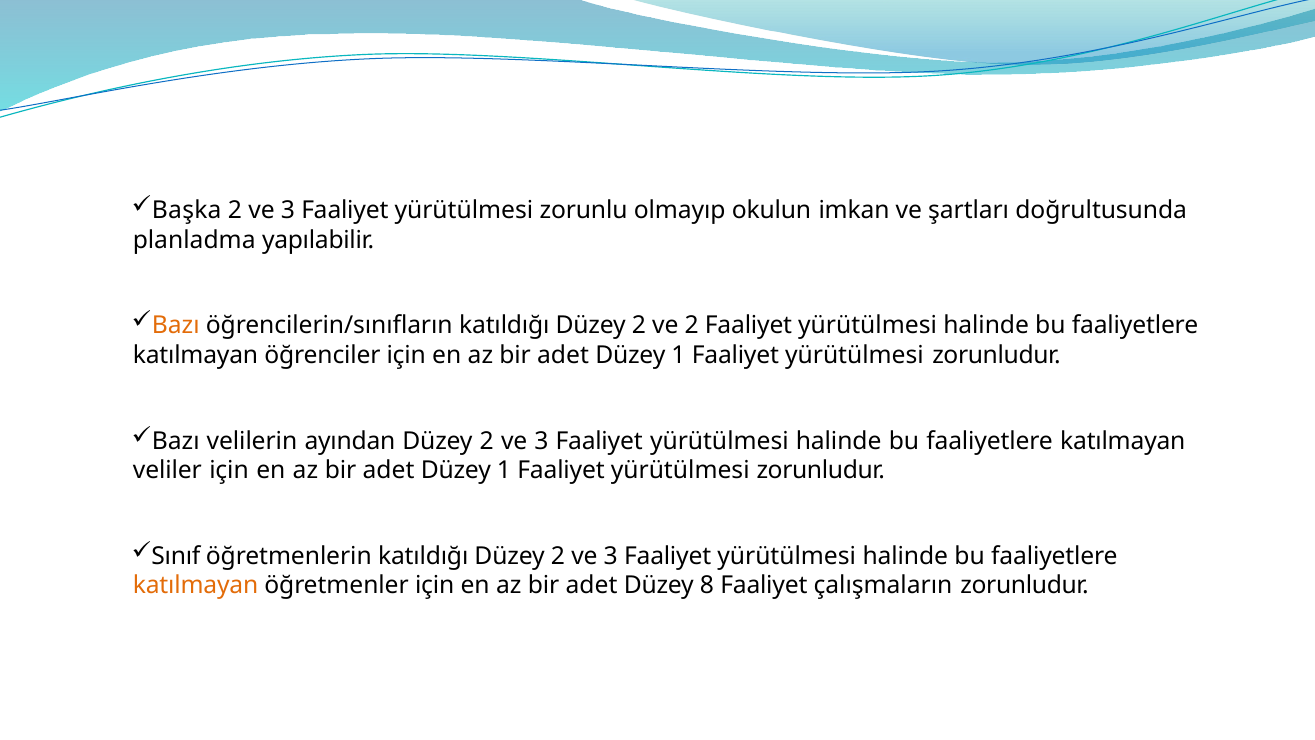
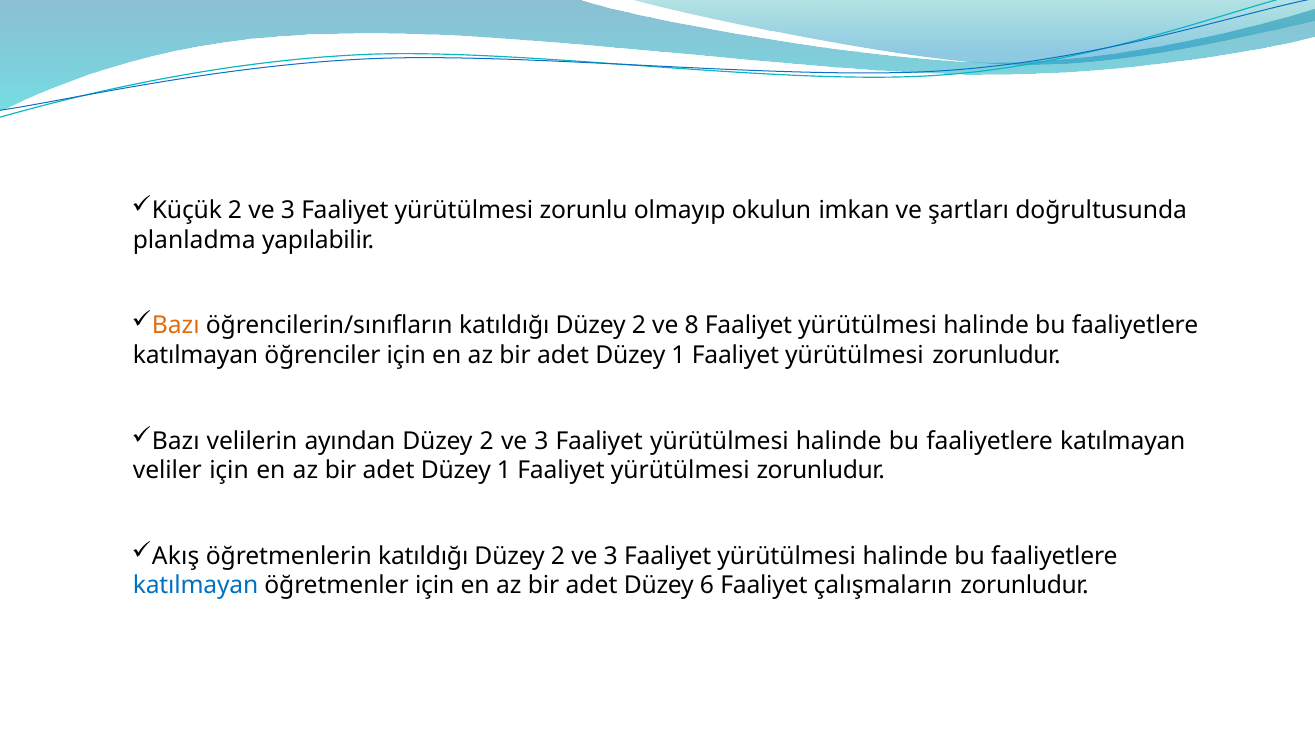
Başka: Başka -> Küçük
ve 2: 2 -> 8
Sınıf: Sınıf -> Akış
katılmayan at (196, 586) colour: orange -> blue
8: 8 -> 6
